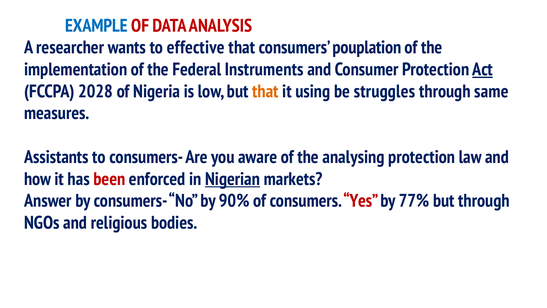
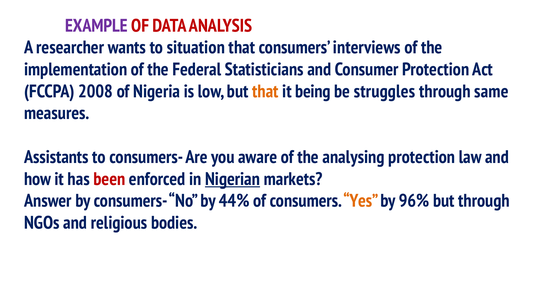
EXAMPLE colour: blue -> purple
effective: effective -> situation
pouplation: pouplation -> interviews
Instruments: Instruments -> Statisticians
Act underline: present -> none
2028: 2028 -> 2008
using: using -> being
90%: 90% -> 44%
Yes colour: red -> orange
77%: 77% -> 96%
